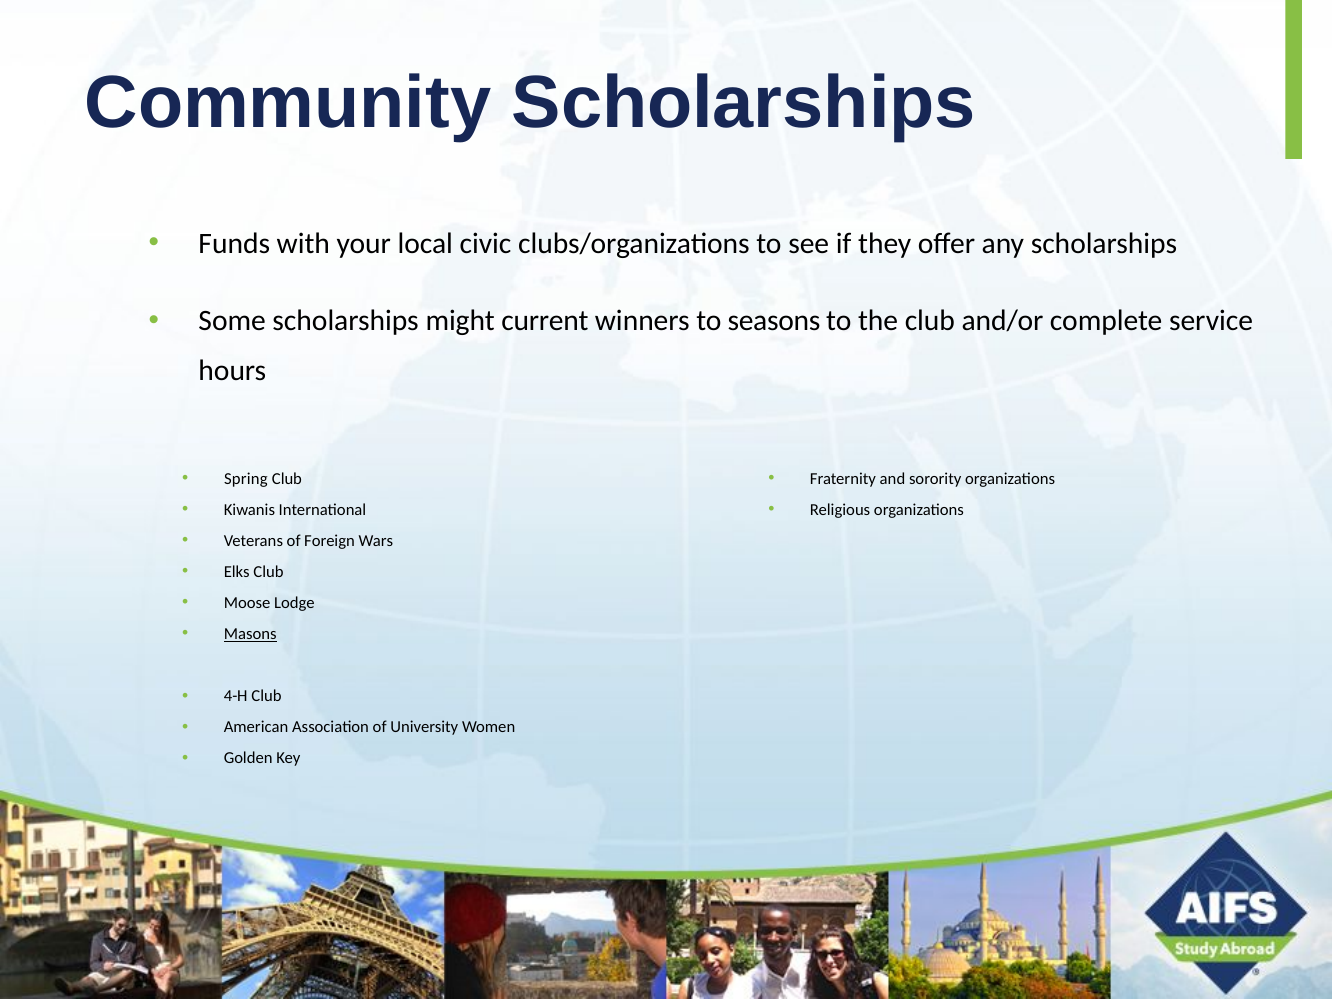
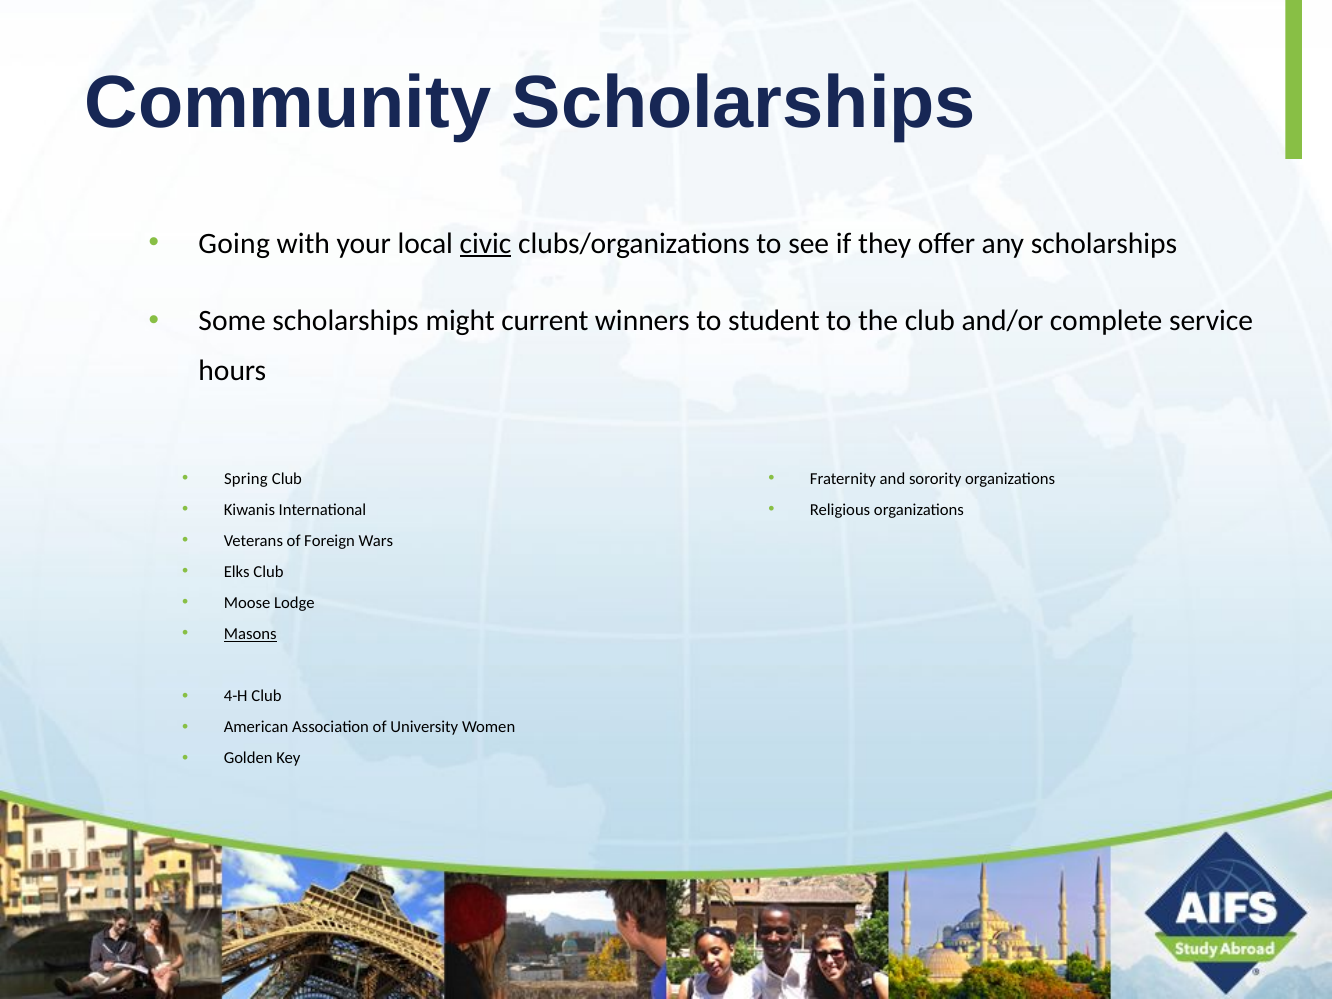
Funds: Funds -> Going
civic underline: none -> present
seasons: seasons -> student
